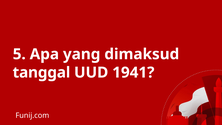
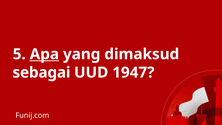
Apa underline: none -> present
tanggal: tanggal -> sebagai
1941: 1941 -> 1947
